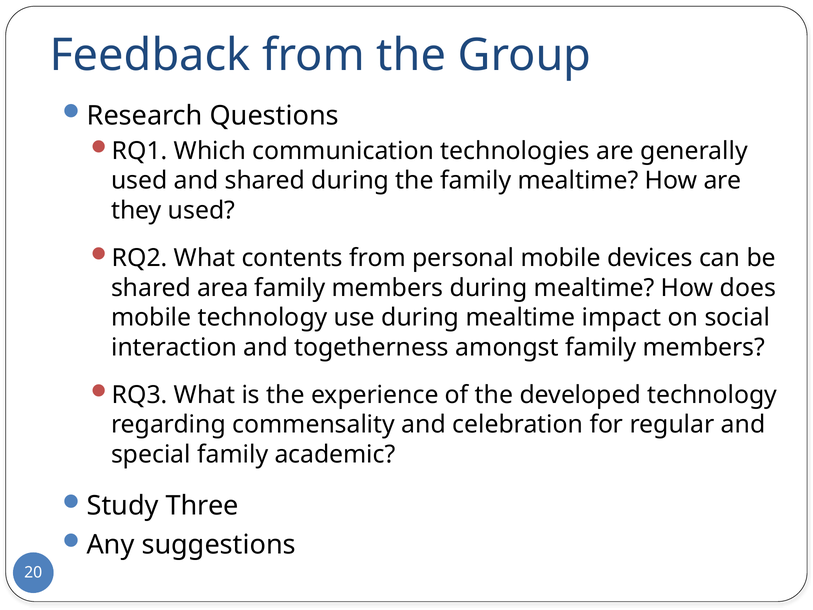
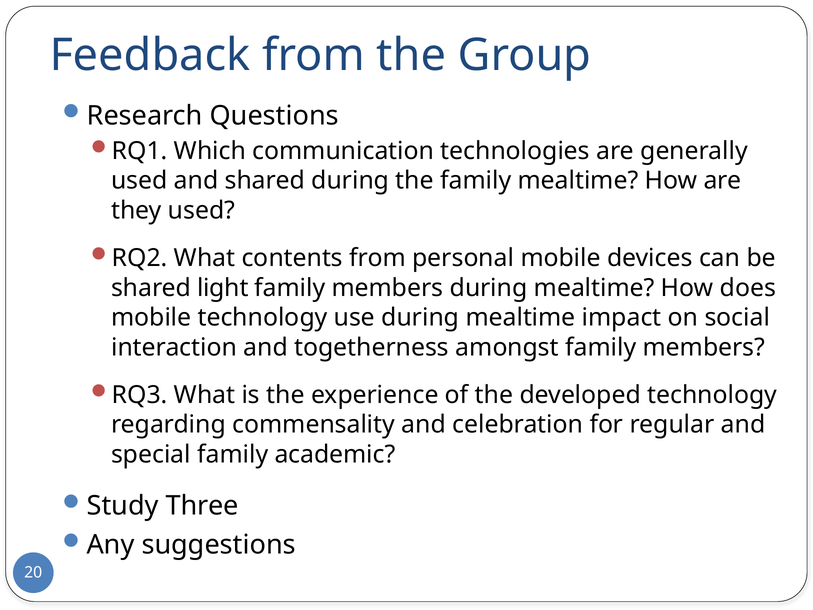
area: area -> light
